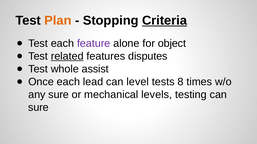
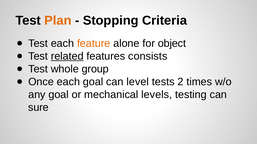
Criteria underline: present -> none
feature colour: purple -> orange
disputes: disputes -> consists
assist: assist -> group
each lead: lead -> goal
8: 8 -> 2
any sure: sure -> goal
